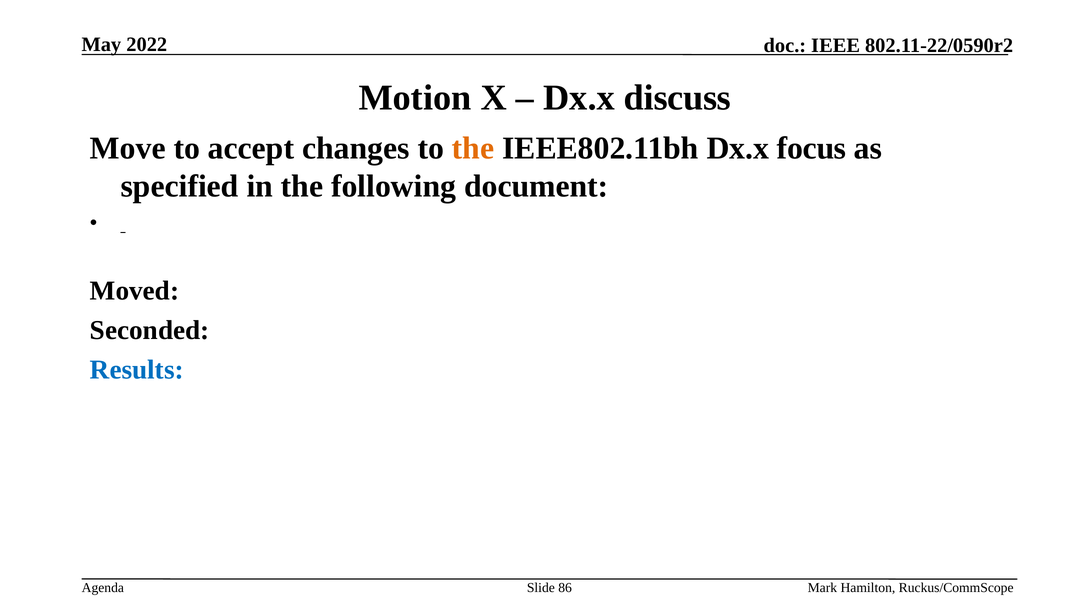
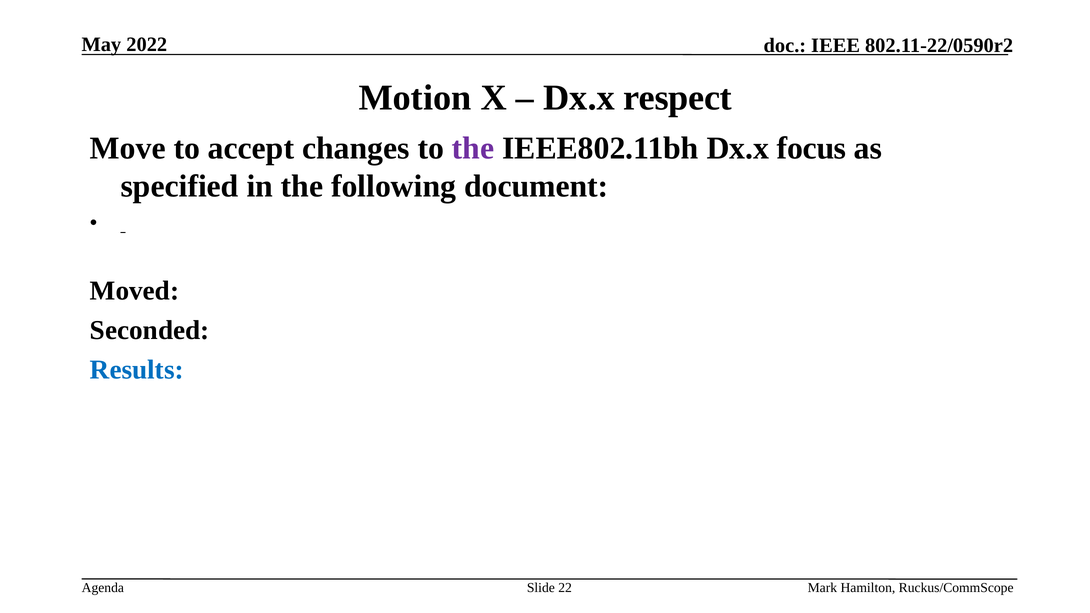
discuss: discuss -> respect
the at (473, 148) colour: orange -> purple
86: 86 -> 22
